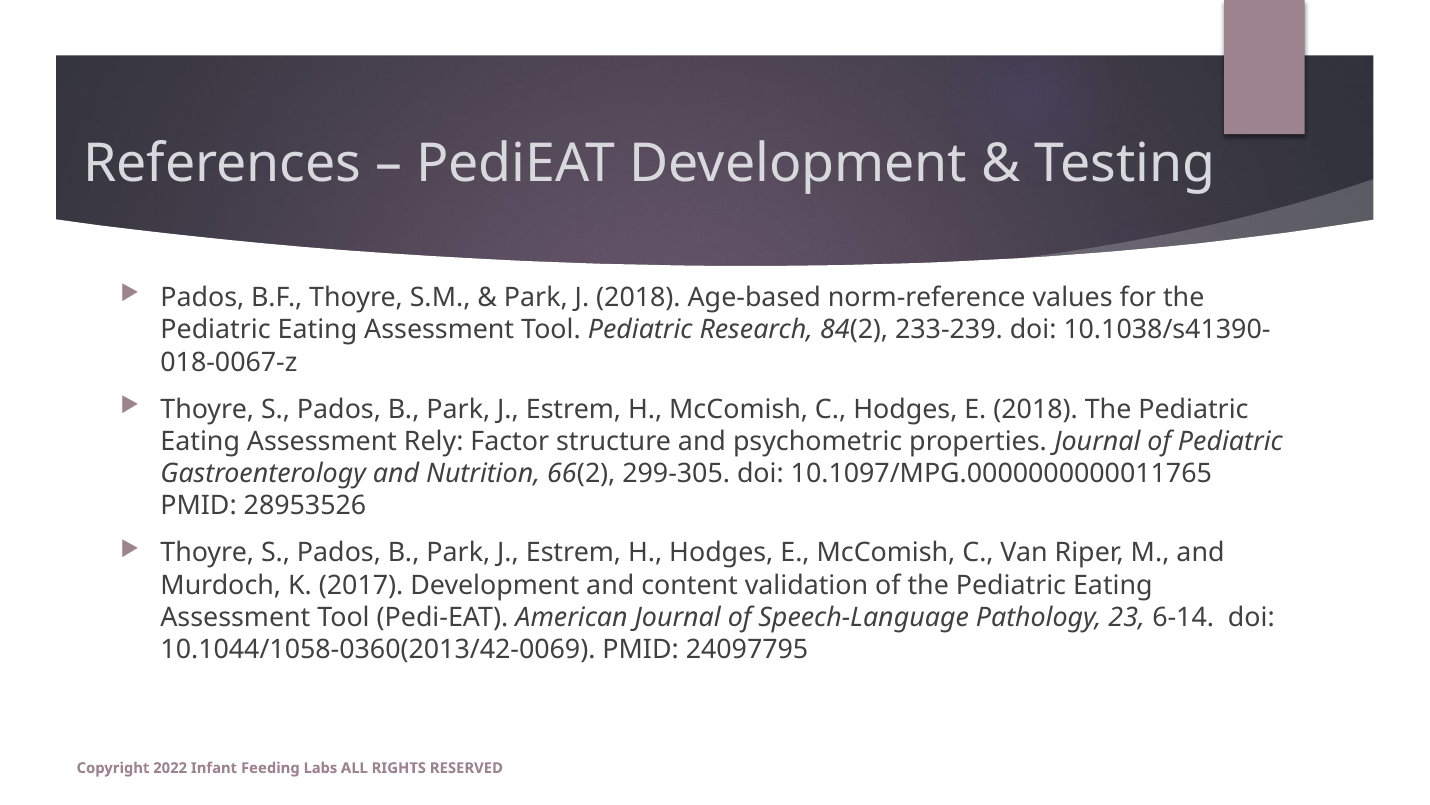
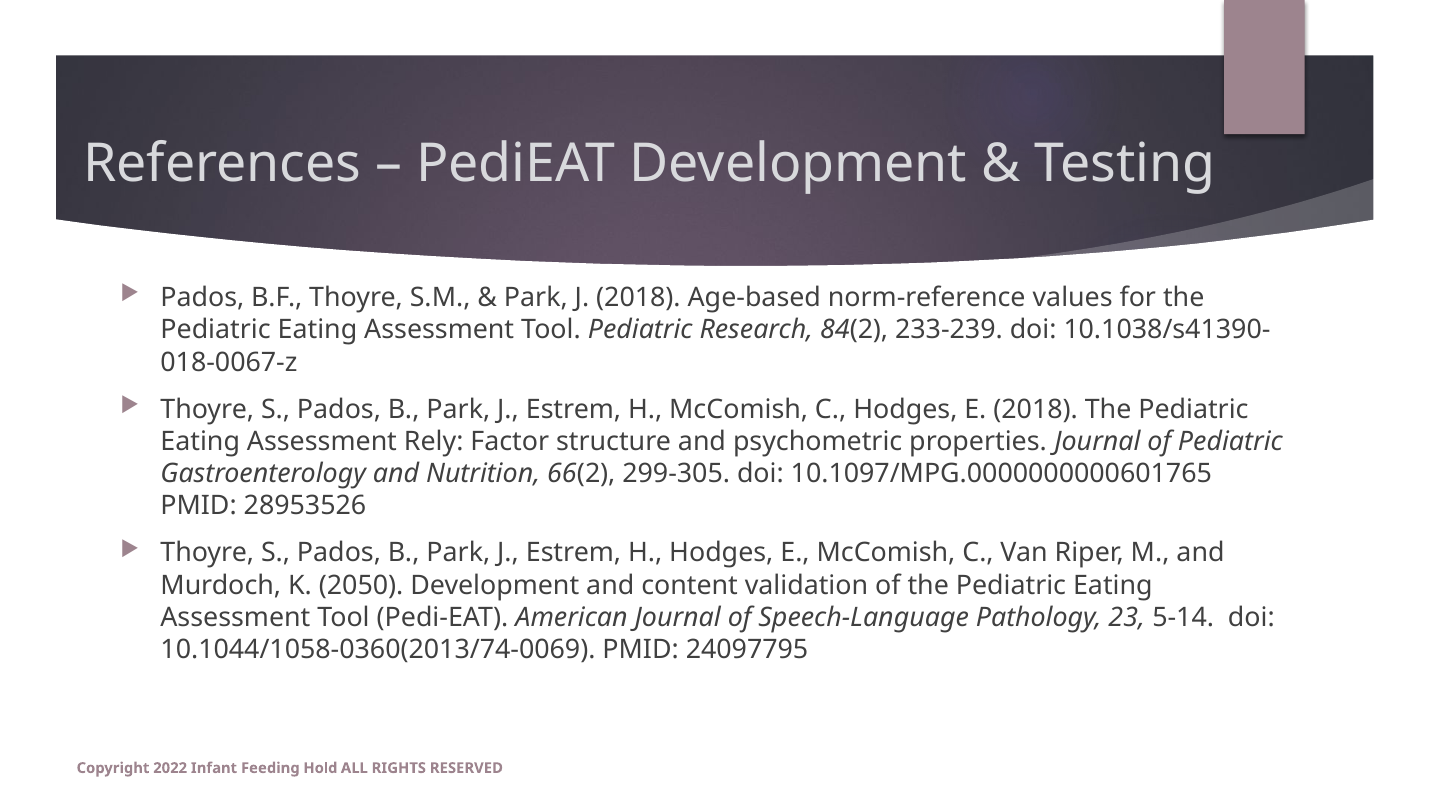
10.1097/MPG.0000000000011765: 10.1097/MPG.0000000000011765 -> 10.1097/MPG.0000000000601765
2017: 2017 -> 2050
6-14: 6-14 -> 5-14
10.1044/1058-0360(2013/42-0069: 10.1044/1058-0360(2013/42-0069 -> 10.1044/1058-0360(2013/74-0069
Labs: Labs -> Hold
